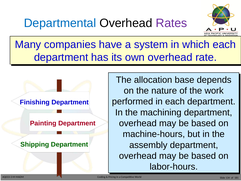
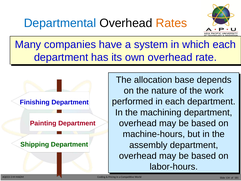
Rates colour: purple -> orange
